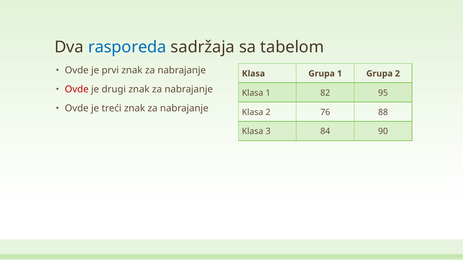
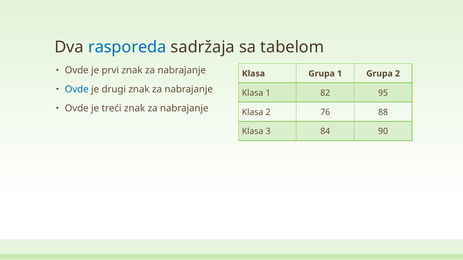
Ovde at (77, 90) colour: red -> blue
